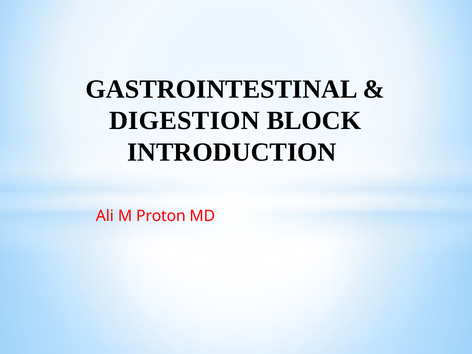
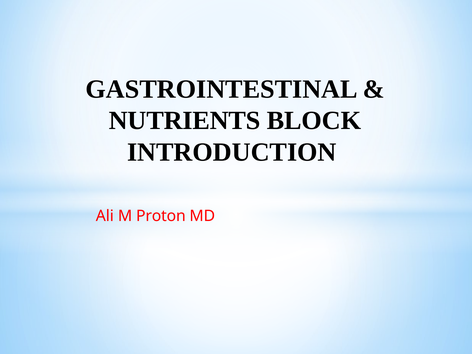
DIGESTION: DIGESTION -> NUTRIENTS
